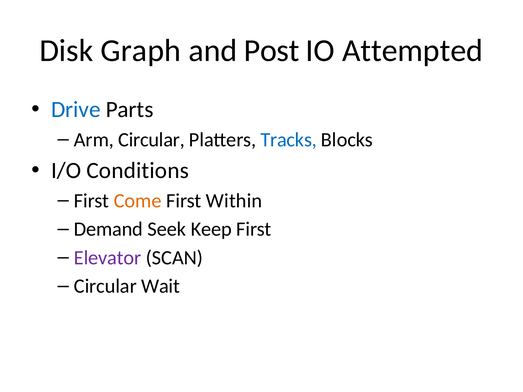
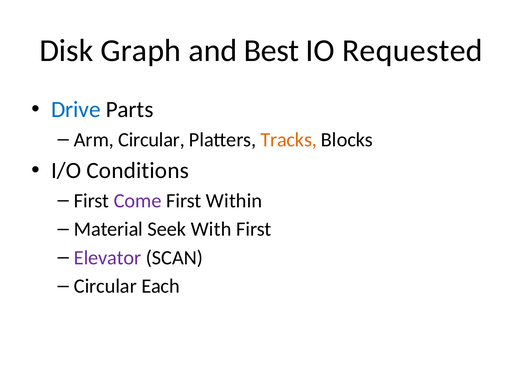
Post: Post -> Best
Attempted: Attempted -> Requested
Tracks colour: blue -> orange
Come colour: orange -> purple
Demand: Demand -> Material
Keep: Keep -> With
Wait: Wait -> Each
